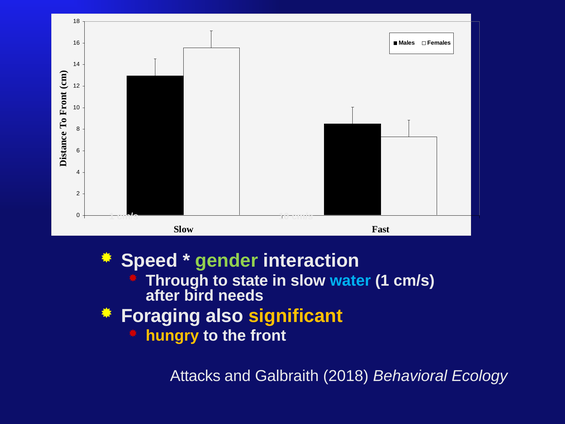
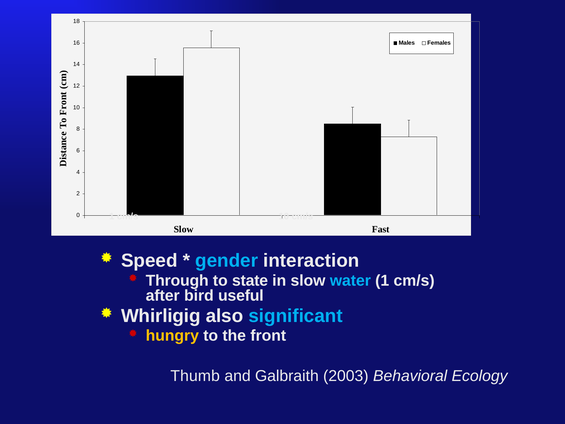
gender colour: light green -> light blue
needs: needs -> useful
Foraging: Foraging -> Whirligig
significant colour: yellow -> light blue
Attacks: Attacks -> Thumb
2018: 2018 -> 2003
